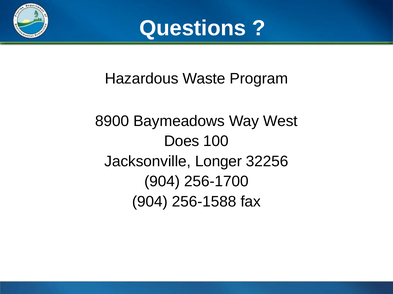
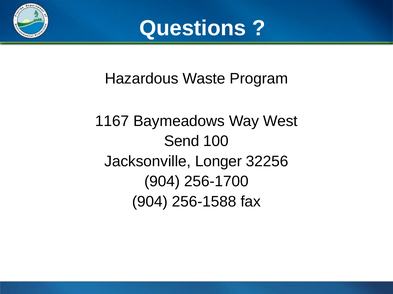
8900: 8900 -> 1167
Does: Does -> Send
